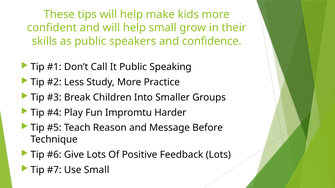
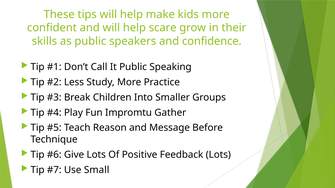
help small: small -> scare
Harder: Harder -> Gather
